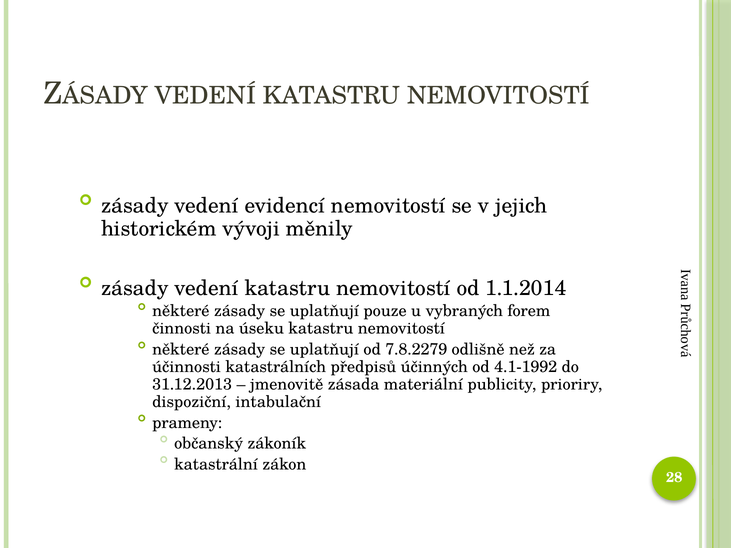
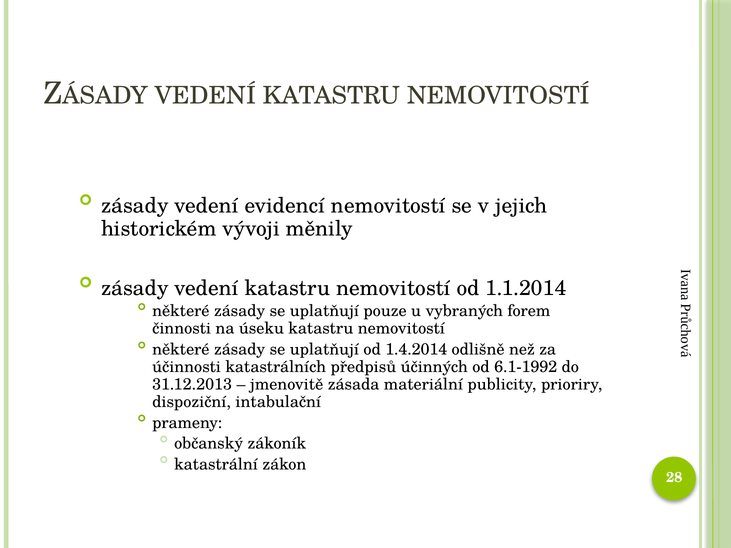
7.8.2279: 7.8.2279 -> 1.4.2014
4.1-1992: 4.1-1992 -> 6.1-1992
